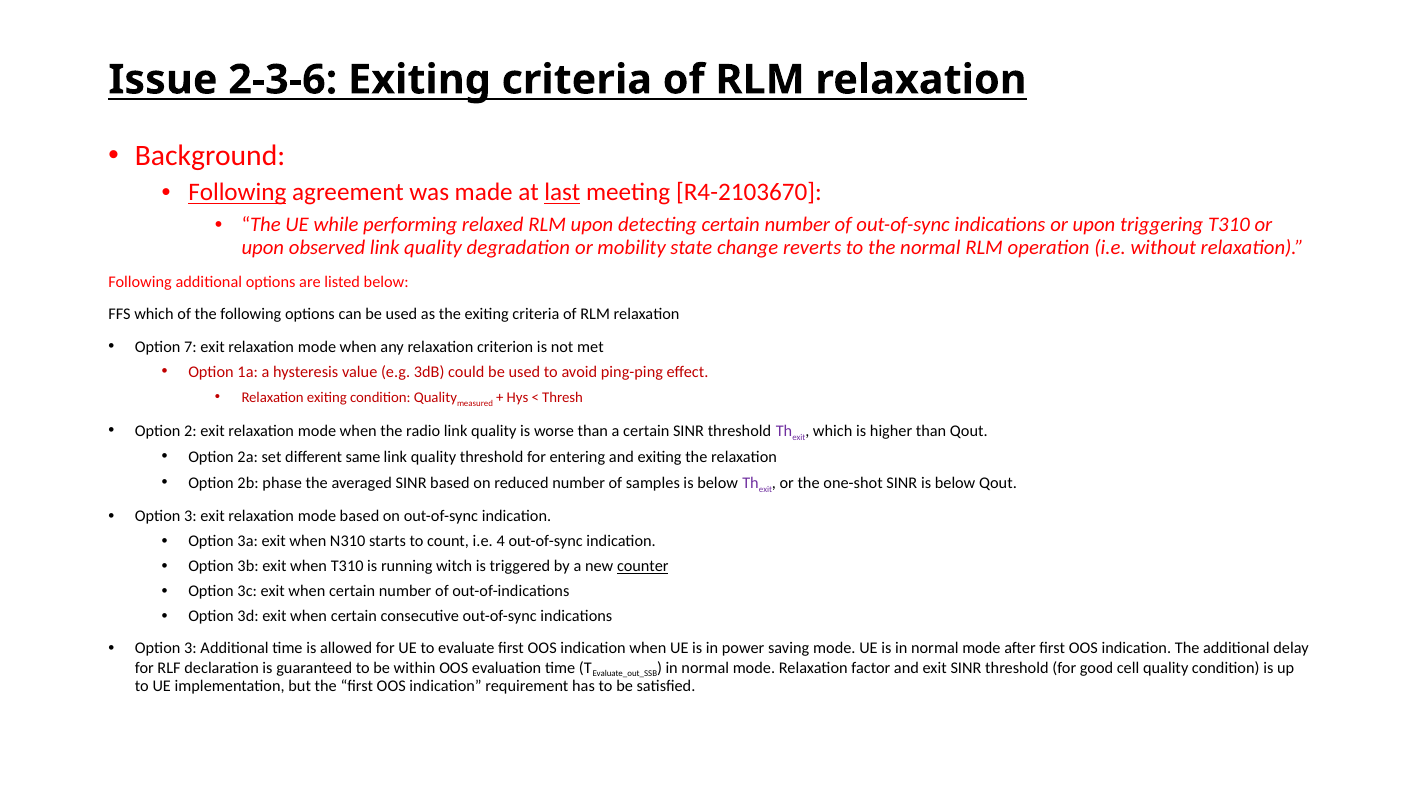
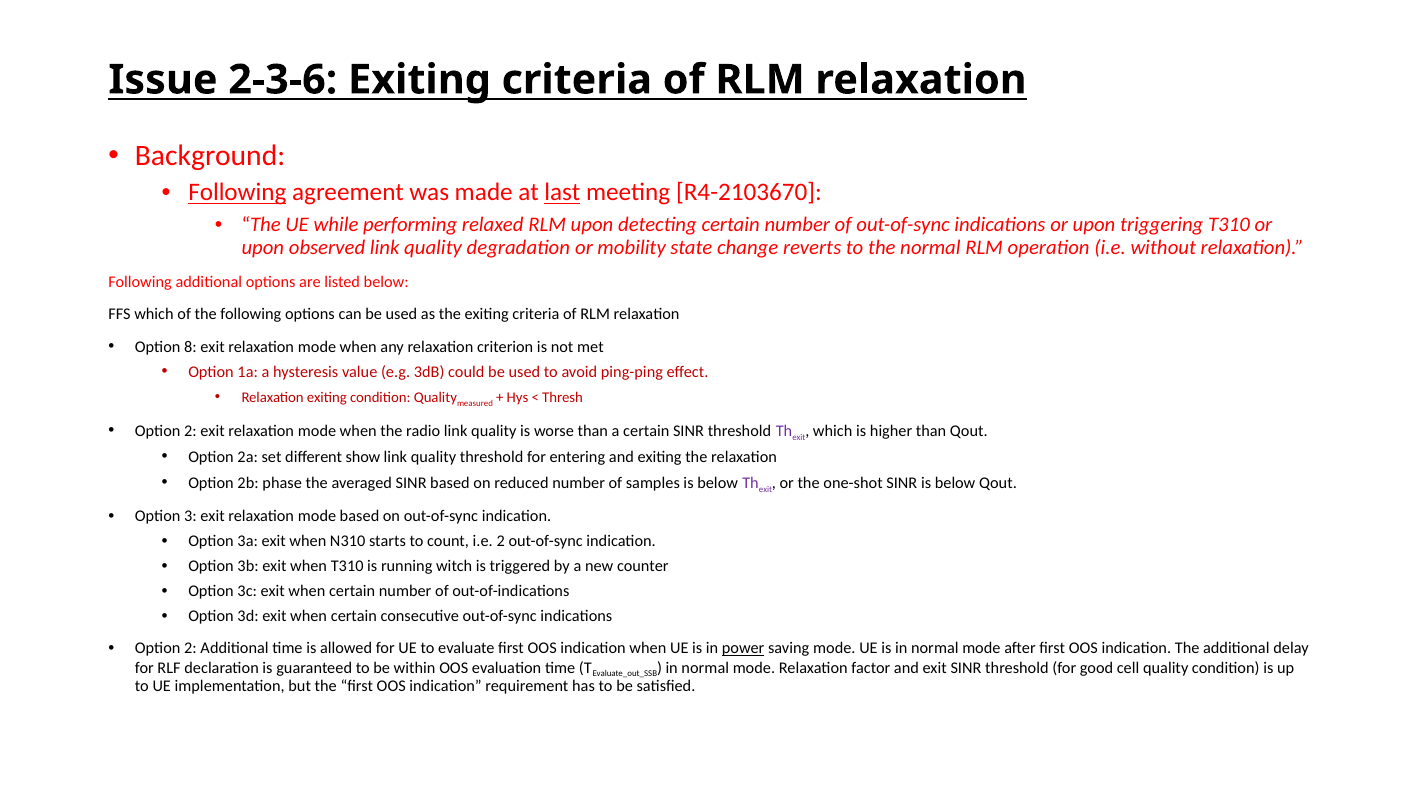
7: 7 -> 8
same: same -> show
i.e 4: 4 -> 2
counter underline: present -> none
3 at (190, 649): 3 -> 2
power underline: none -> present
